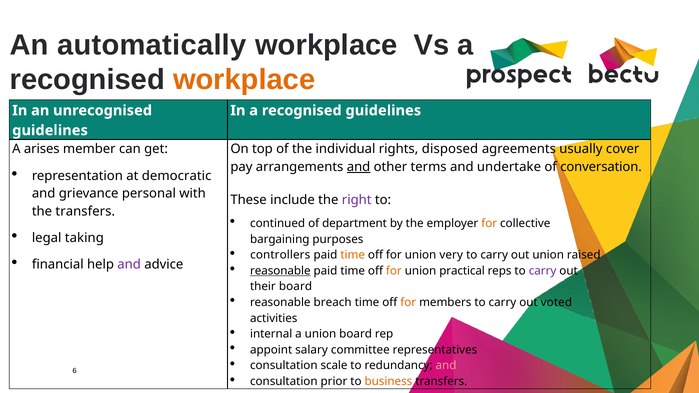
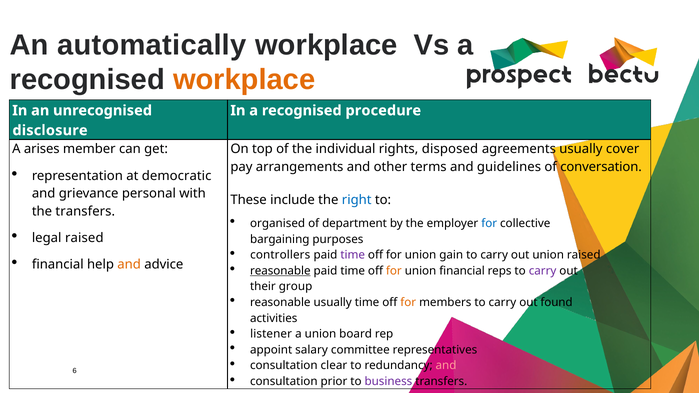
recognised guidelines: guidelines -> procedure
guidelines at (50, 130): guidelines -> disclosure
and at (359, 167) underline: present -> none
undertake: undertake -> guidelines
right colour: purple -> blue
continued: continued -> organised
for at (489, 224) colour: orange -> blue
legal taking: taking -> raised
time at (353, 255) colour: orange -> purple
very: very -> gain
and at (129, 265) colour: purple -> orange
union practical: practical -> financial
their board: board -> group
reasonable breach: breach -> usually
voted: voted -> found
internal: internal -> listener
scale: scale -> clear
business colour: orange -> purple
